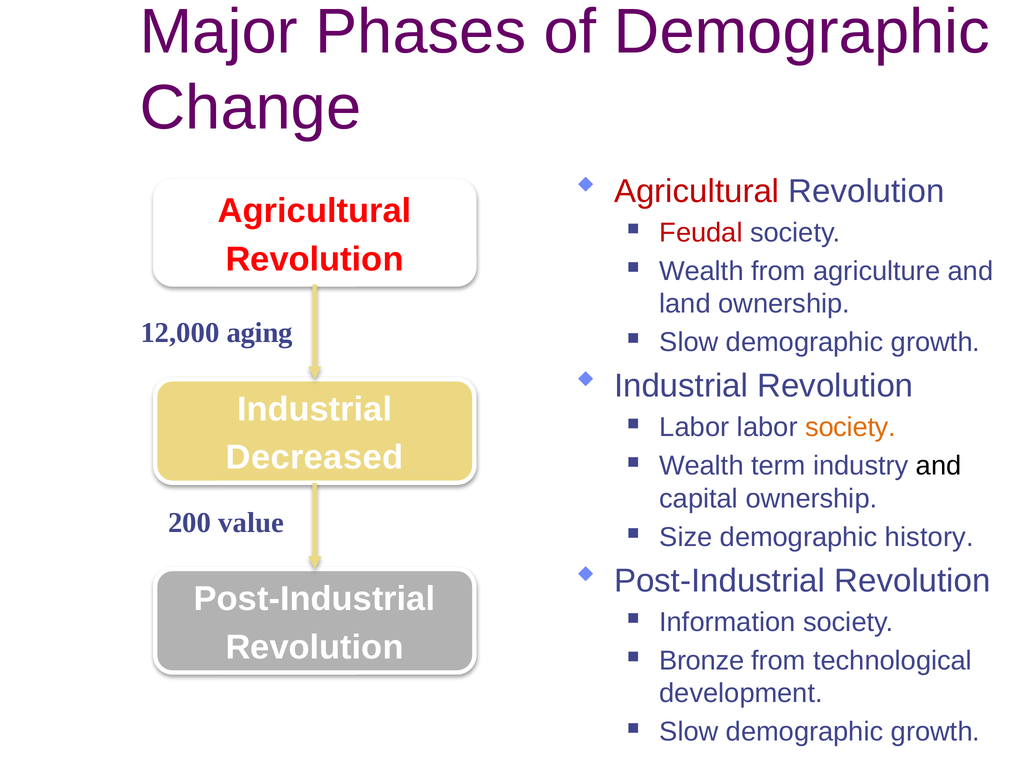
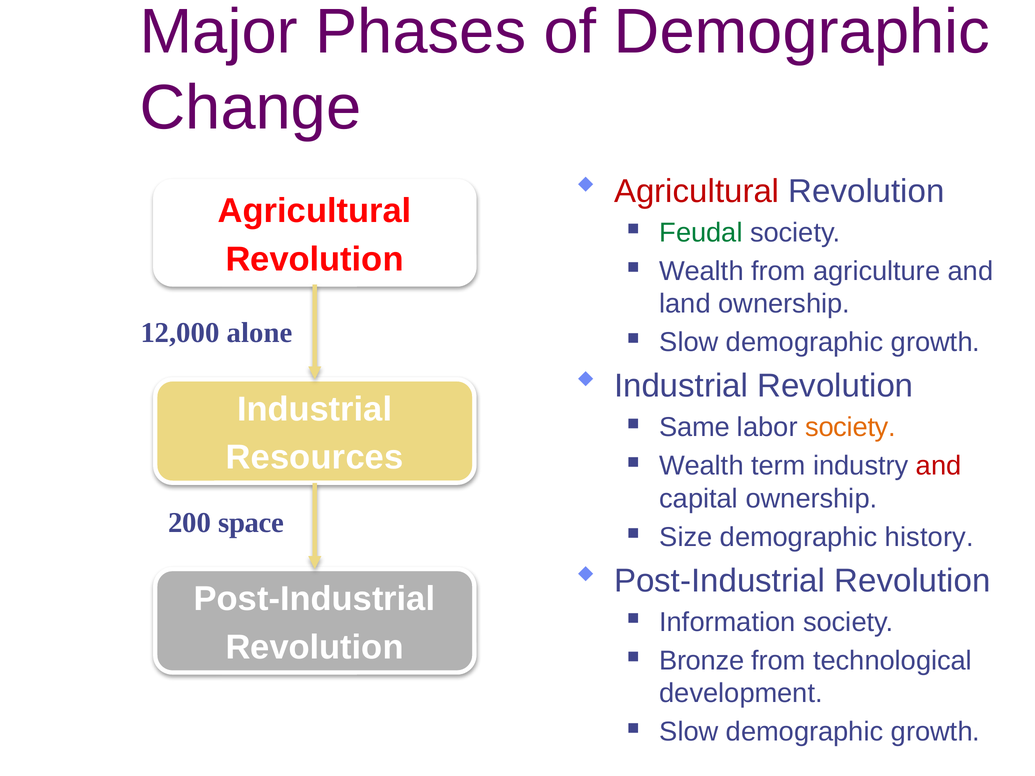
Feudal colour: red -> green
aging: aging -> alone
Labor at (694, 428): Labor -> Same
Decreased: Decreased -> Resources
and at (939, 466) colour: black -> red
value: value -> space
